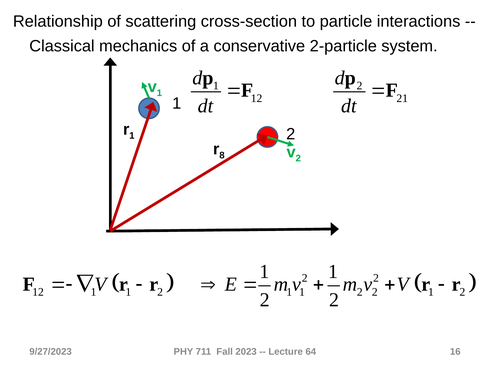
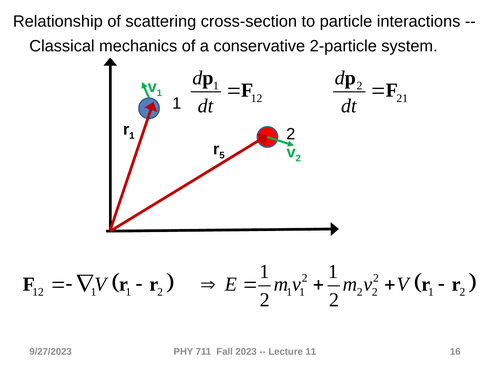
8: 8 -> 5
64: 64 -> 11
